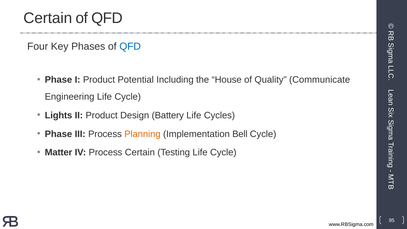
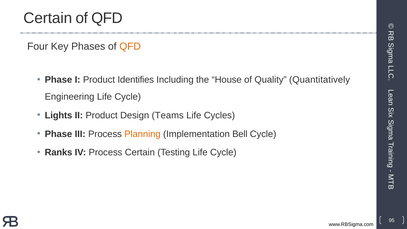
QFD at (130, 47) colour: blue -> orange
Potential: Potential -> Identifies
Communicate: Communicate -> Quantitatively
Battery: Battery -> Teams
Matter: Matter -> Ranks
